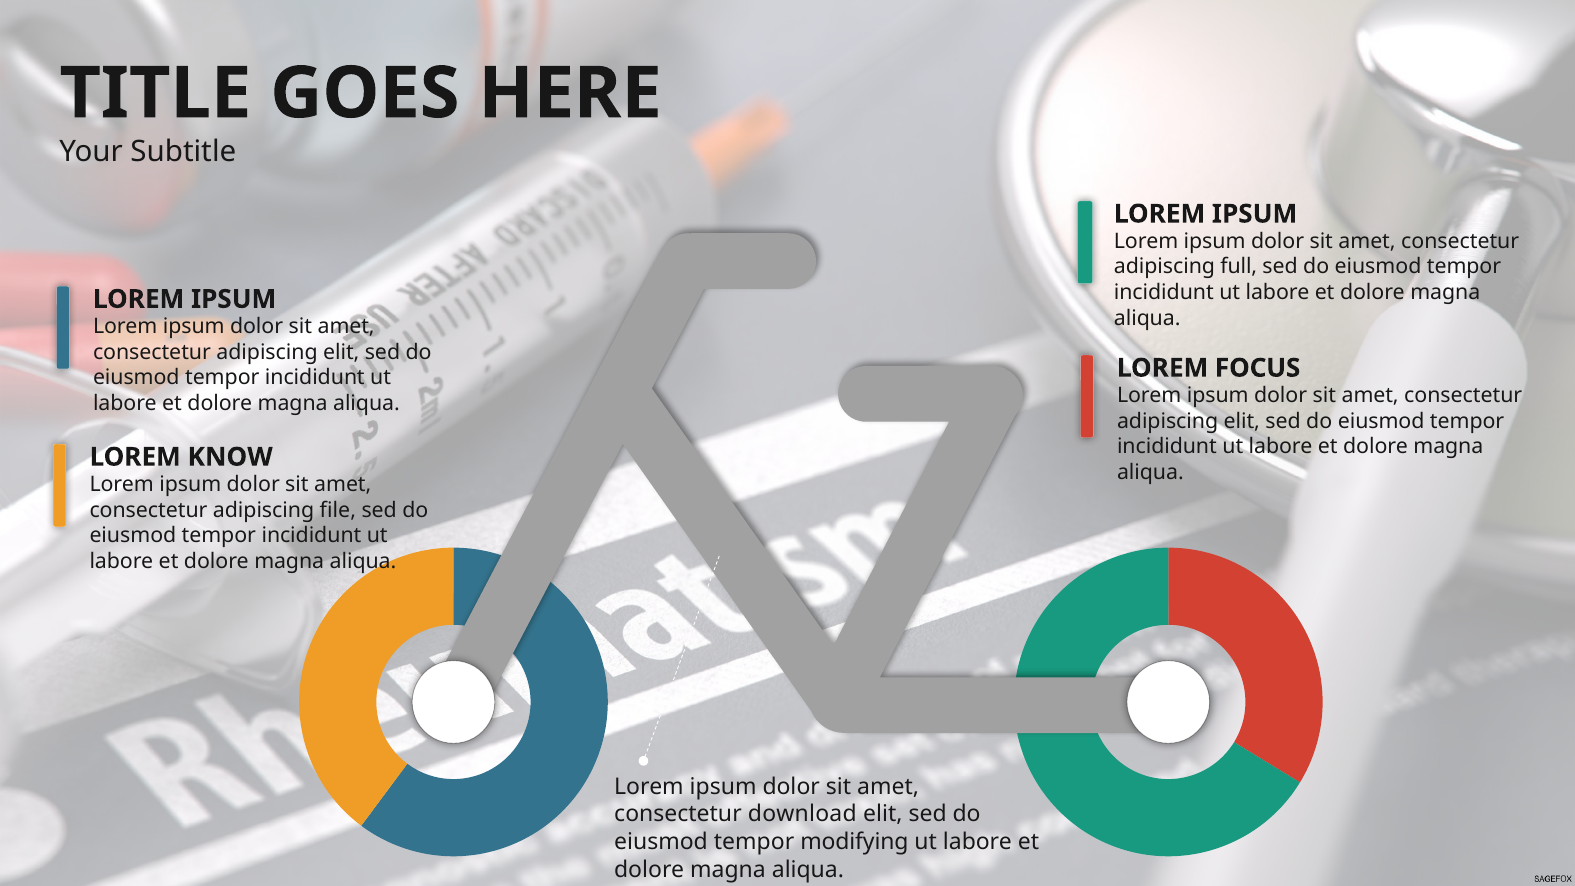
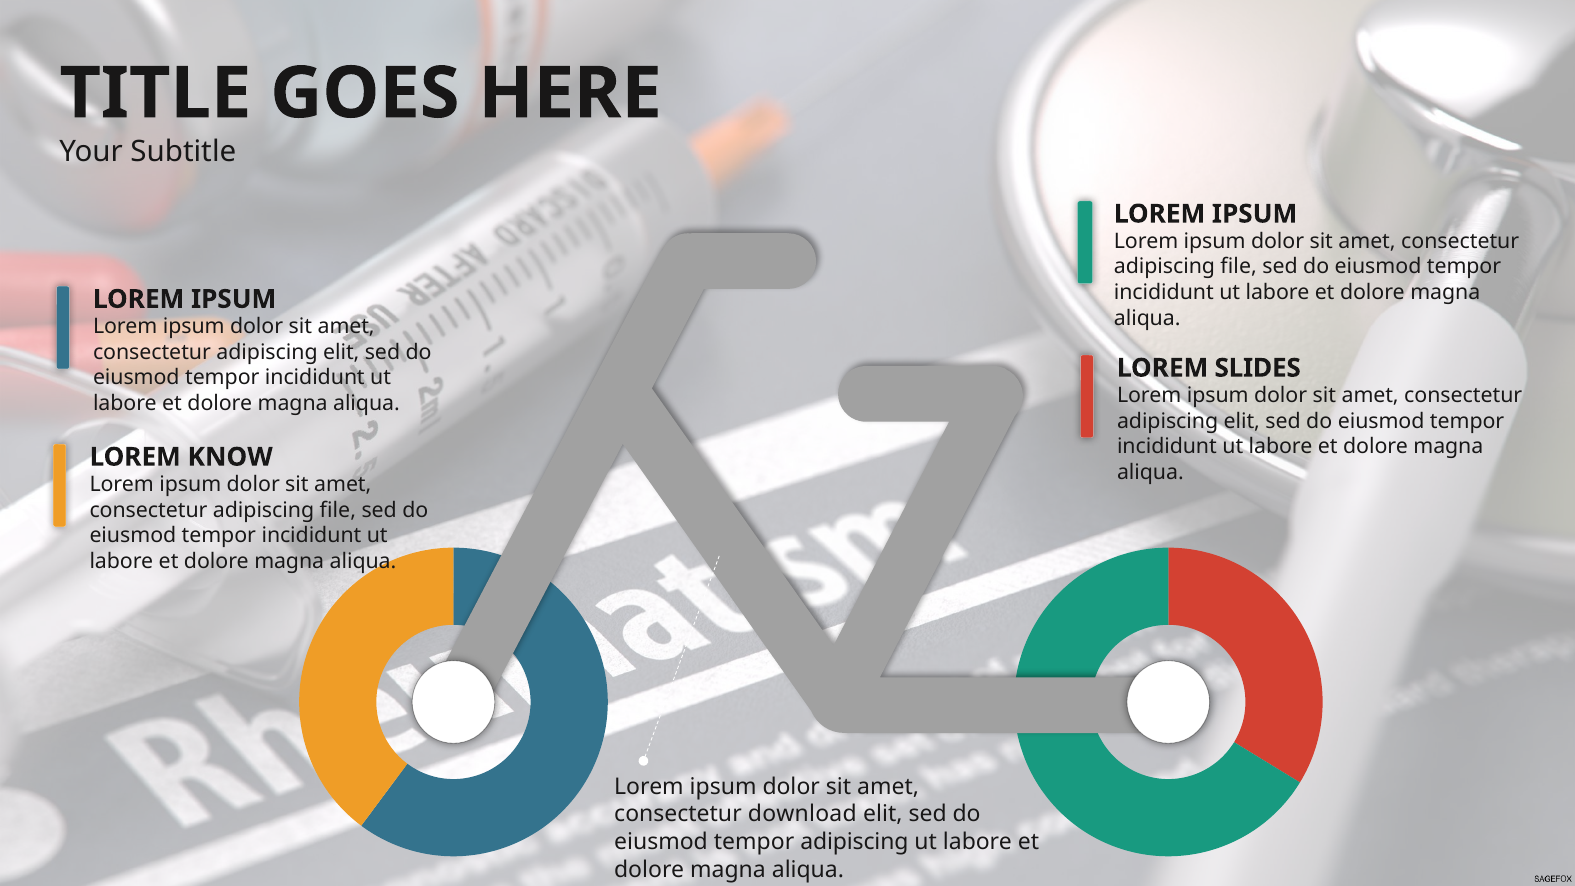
full at (1239, 267): full -> file
FOCUS: FOCUS -> SLIDES
tempor modifying: modifying -> adipiscing
